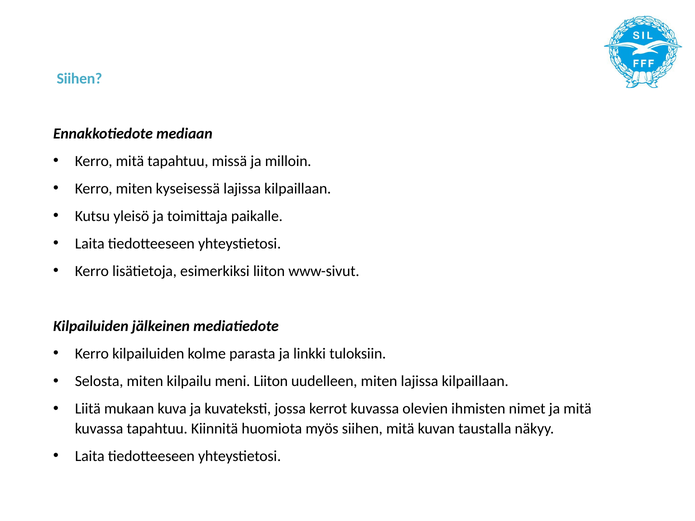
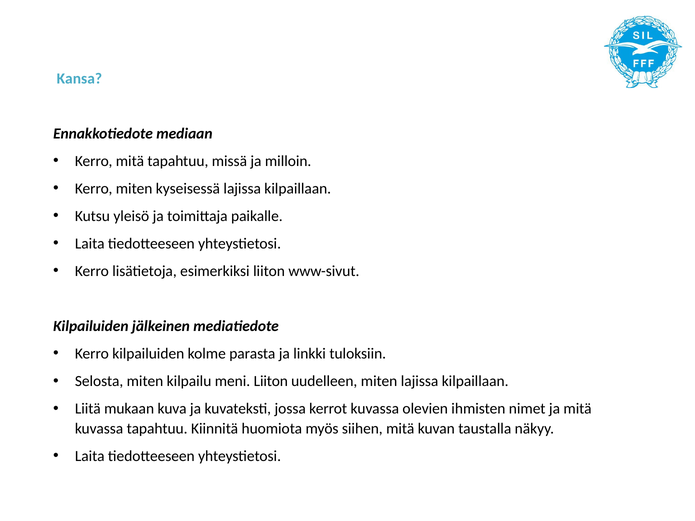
Siihen at (79, 79): Siihen -> Kansa
